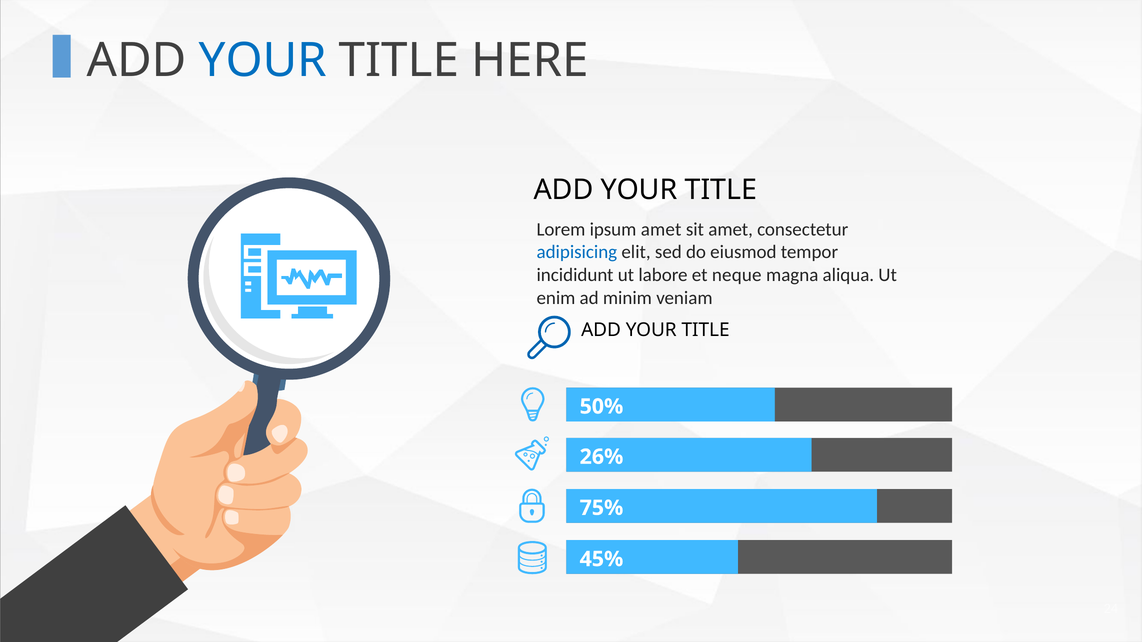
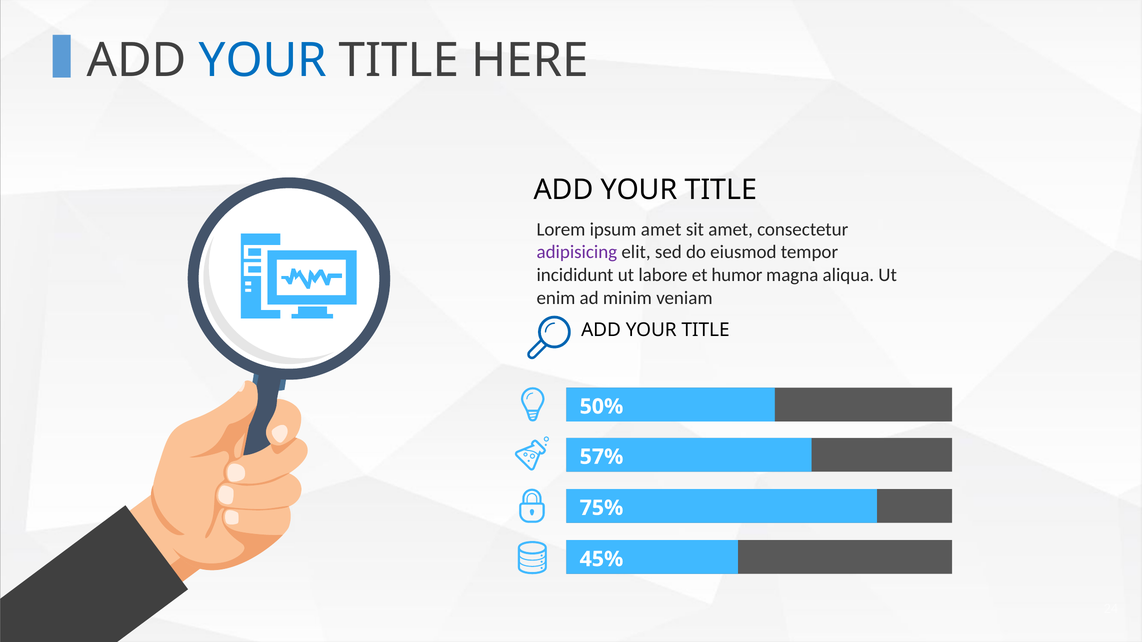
adipisicing colour: blue -> purple
neque: neque -> humor
26%: 26% -> 57%
